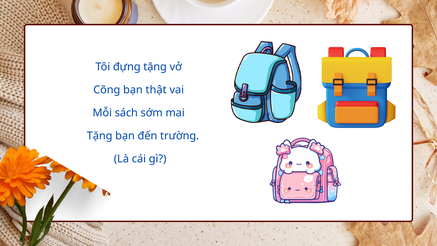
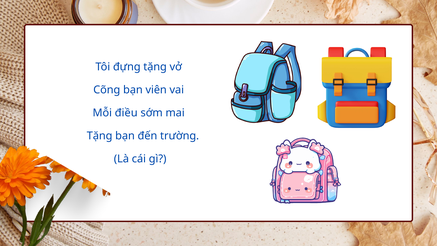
thật: thật -> viên
sách: sách -> điều
